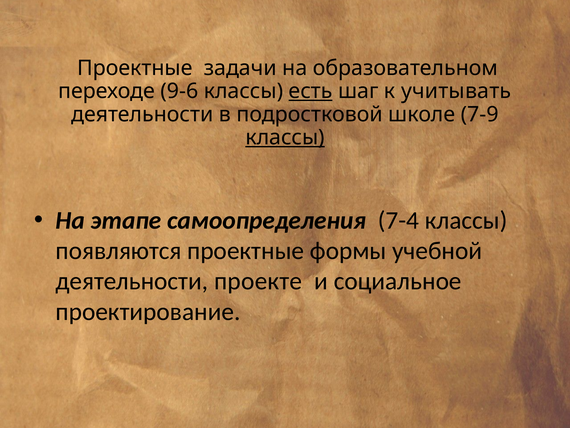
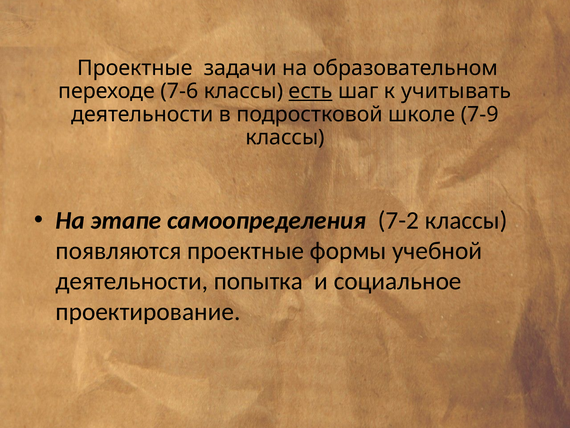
9-6: 9-6 -> 7-6
классы at (285, 137) underline: present -> none
7-4: 7-4 -> 7-2
проекте: проекте -> попытка
